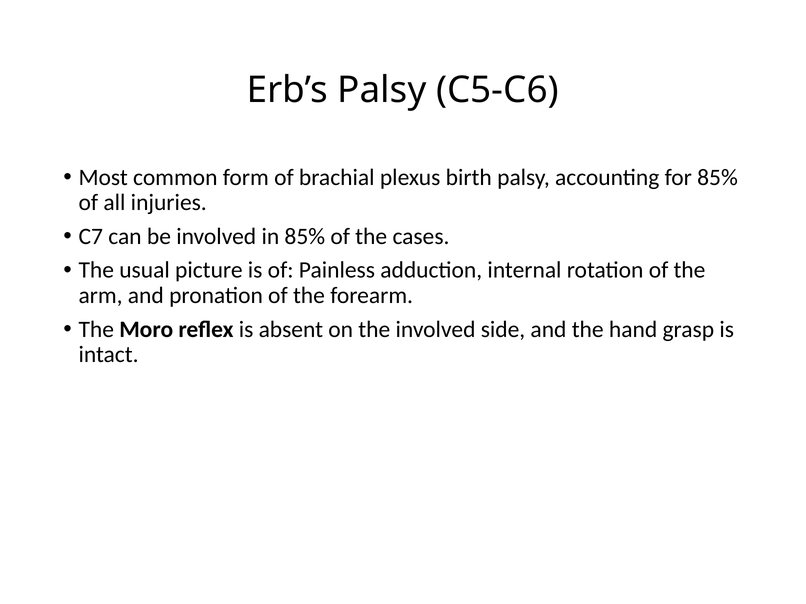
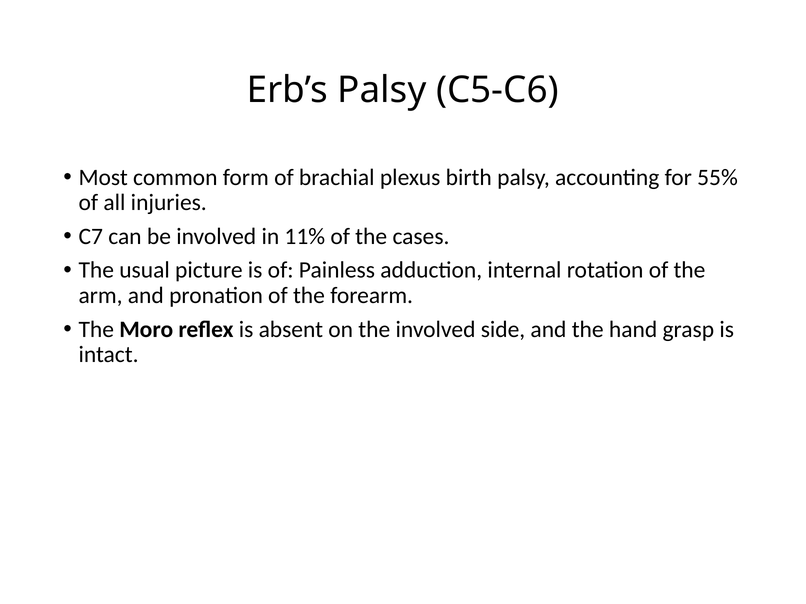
for 85%: 85% -> 55%
in 85%: 85% -> 11%
